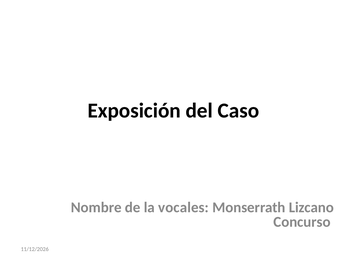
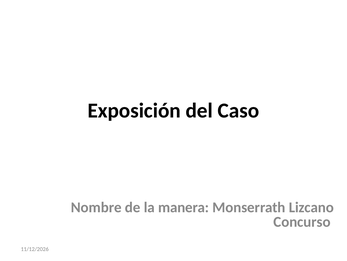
vocales: vocales -> manera
